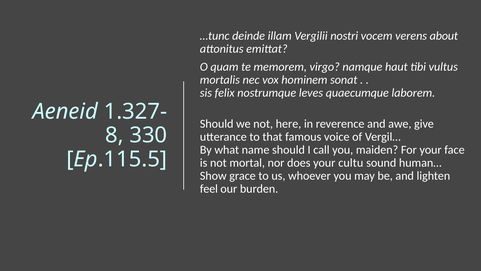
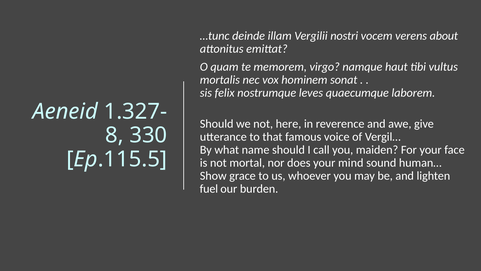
cultu: cultu -> mind
feel: feel -> fuel
